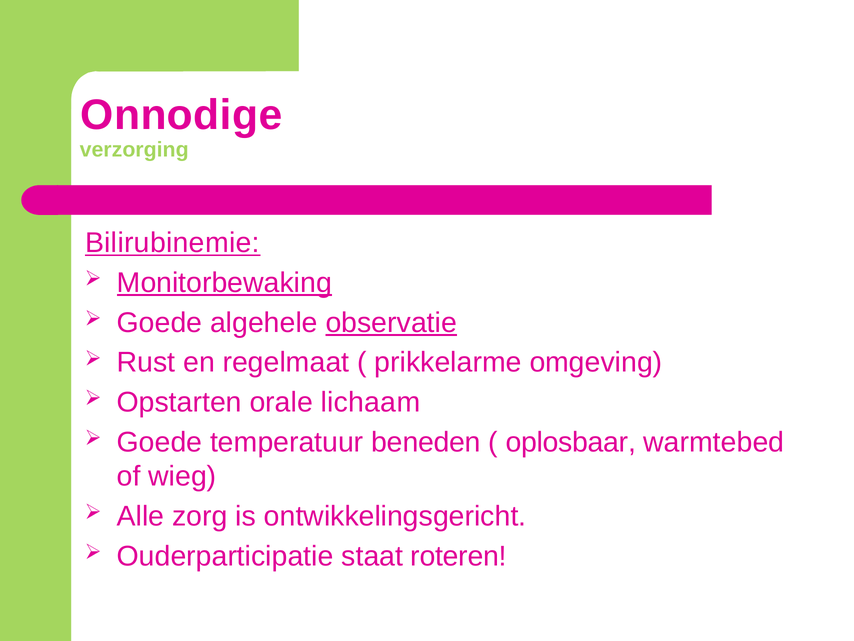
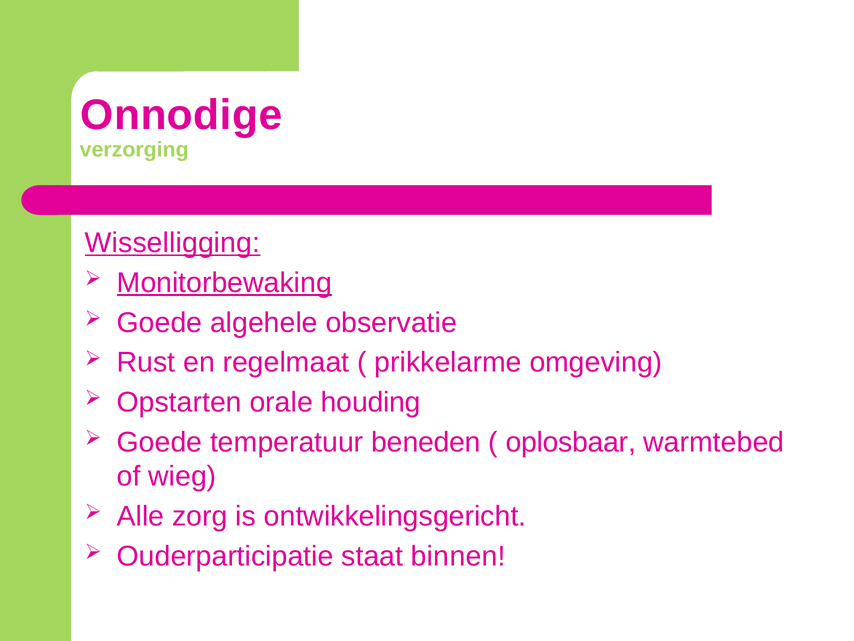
Bilirubinemie: Bilirubinemie -> Wisselligging
observatie underline: present -> none
lichaam: lichaam -> houding
roteren: roteren -> binnen
